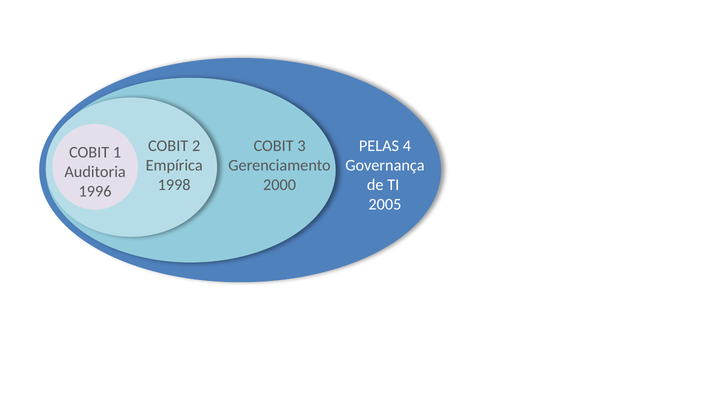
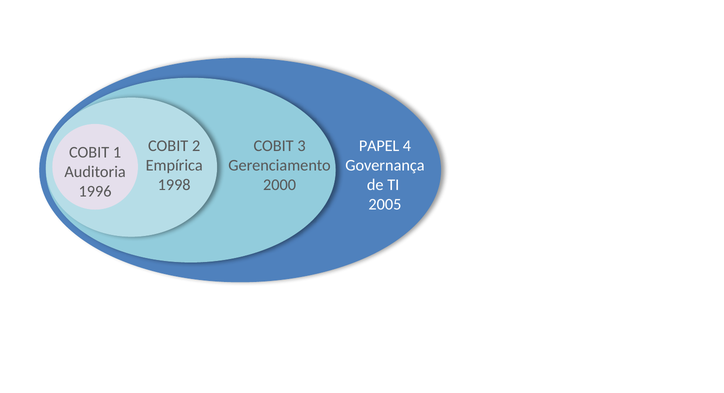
PELAS: PELAS -> PAPEL
